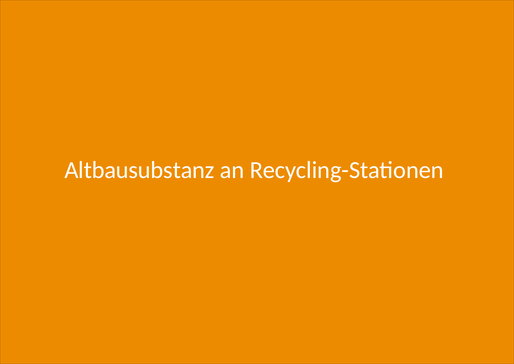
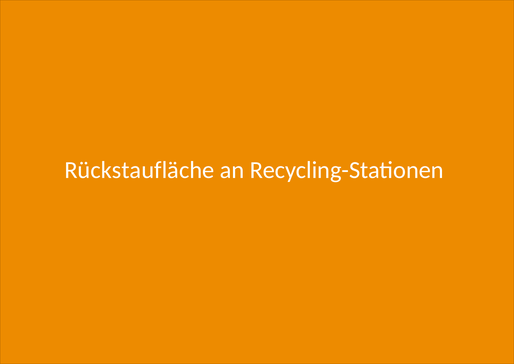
Altbausubstanz: Altbausubstanz -> Rückstaufläche
